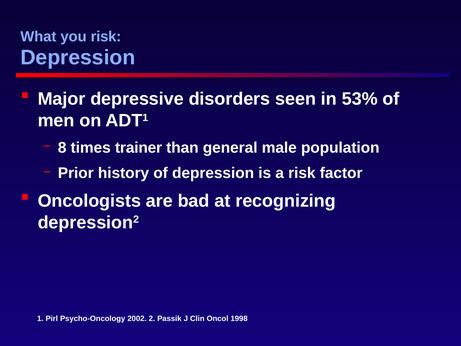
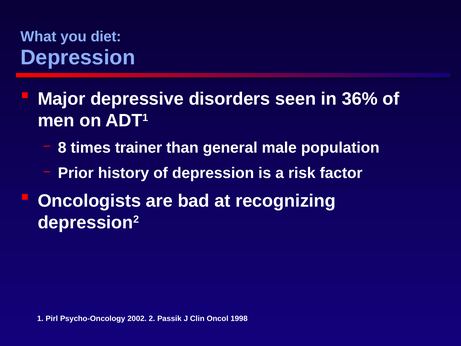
you risk: risk -> diet
53%: 53% -> 36%
